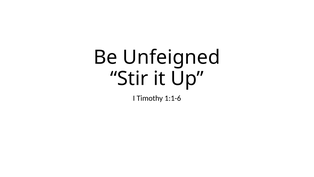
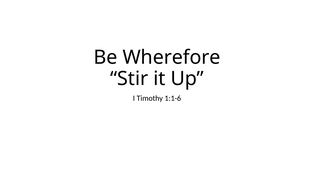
Unfeigned: Unfeigned -> Wherefore
